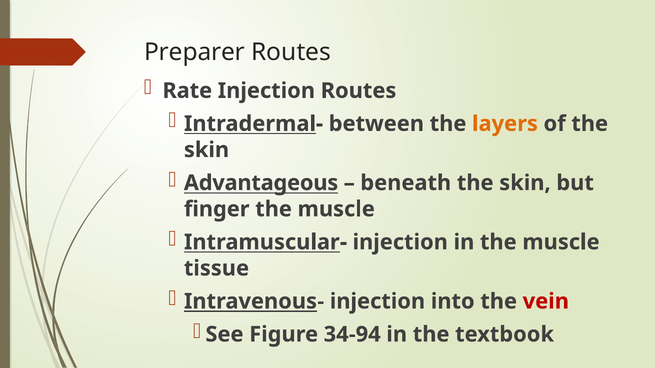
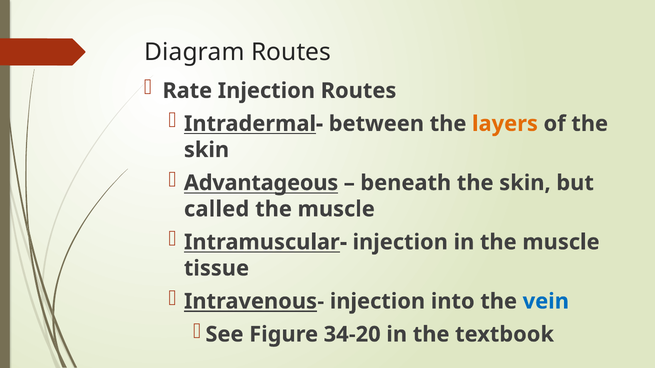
Preparer: Preparer -> Diagram
finger: finger -> called
vein colour: red -> blue
34-94: 34-94 -> 34-20
